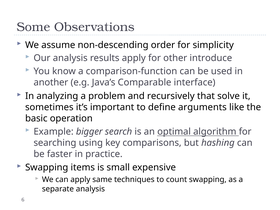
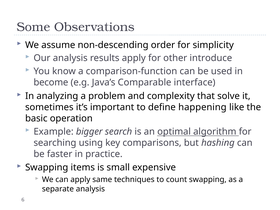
another: another -> become
recursively: recursively -> complexity
arguments: arguments -> happening
